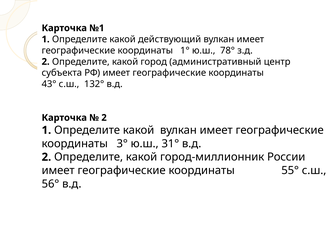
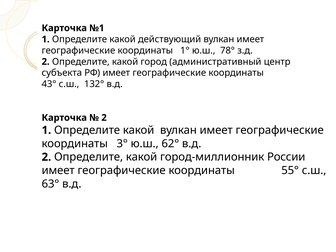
31°: 31° -> 62°
56°: 56° -> 63°
